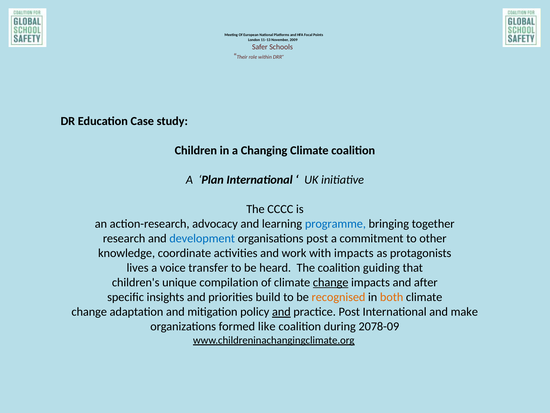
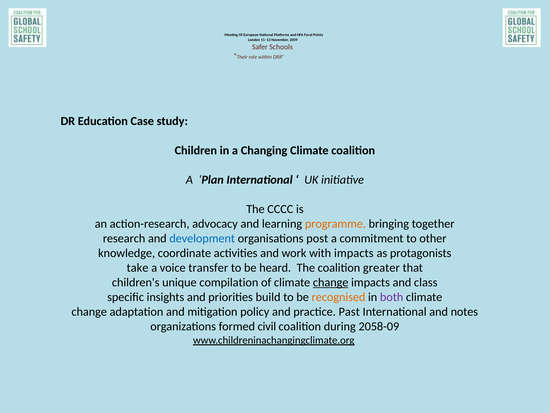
programme colour: blue -> orange
lives: lives -> take
guiding: guiding -> greater
after: after -> class
both colour: orange -> purple
and at (281, 312) underline: present -> none
practice Post: Post -> Past
make: make -> notes
like: like -> civil
2078-09: 2078-09 -> 2058-09
